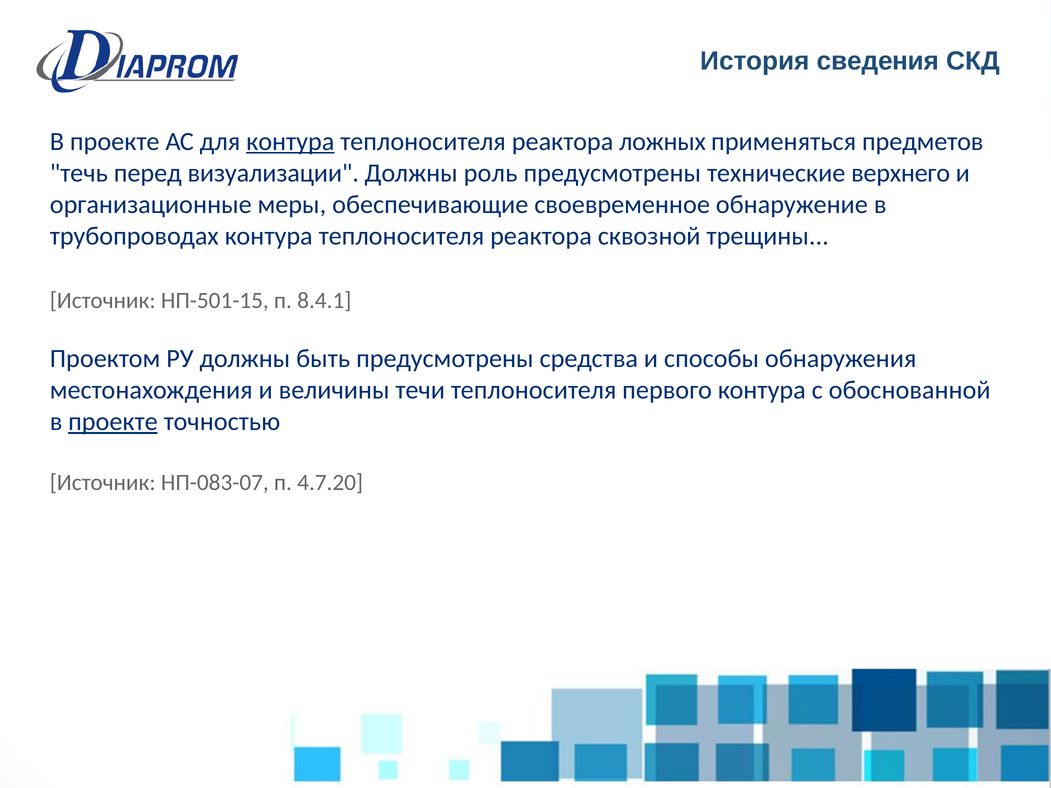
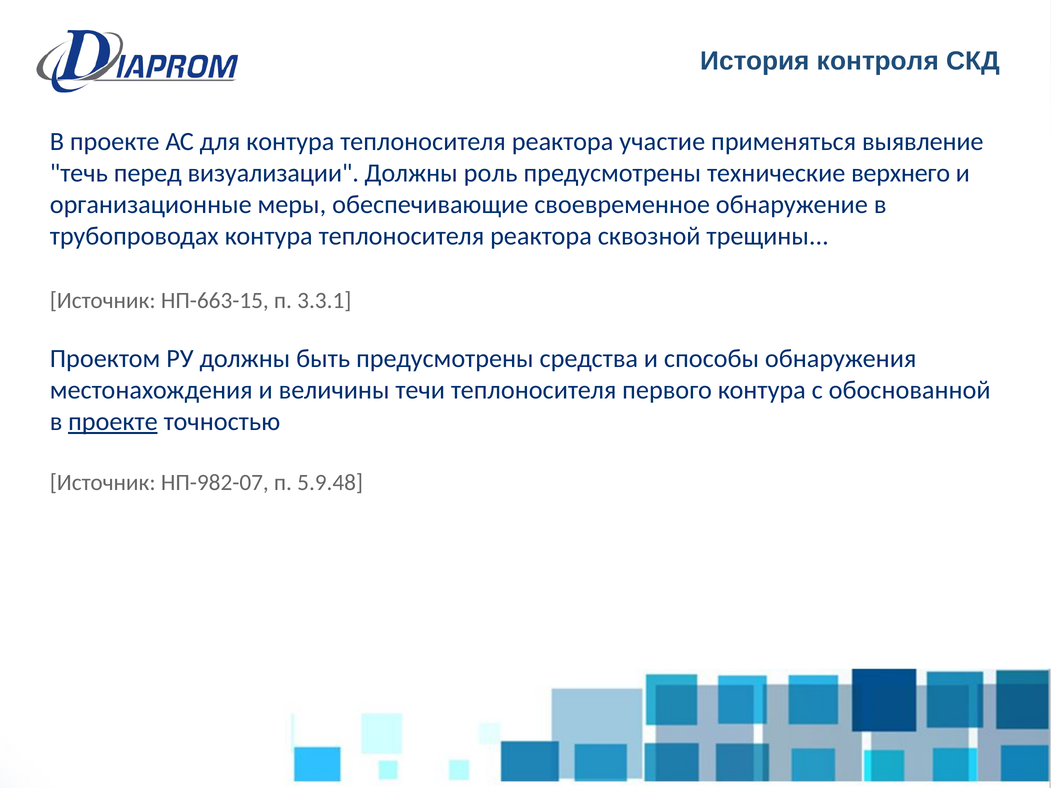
сведения: сведения -> контроля
контура at (290, 142) underline: present -> none
ложных: ложных -> участие
предметов: предметов -> выявление
НП-501-15: НП-501-15 -> НП-663-15
8.4.1: 8.4.1 -> 3.3.1
НП-083-07: НП-083-07 -> НП-982-07
4.7.20: 4.7.20 -> 5.9.48
